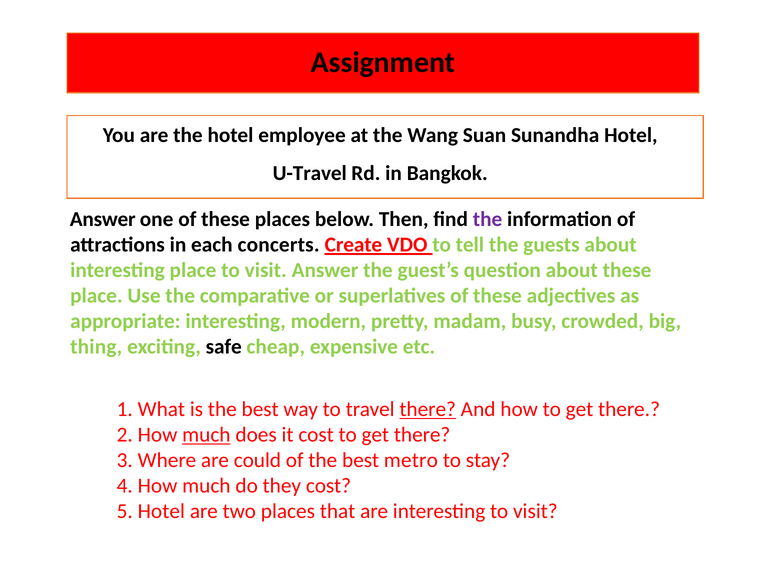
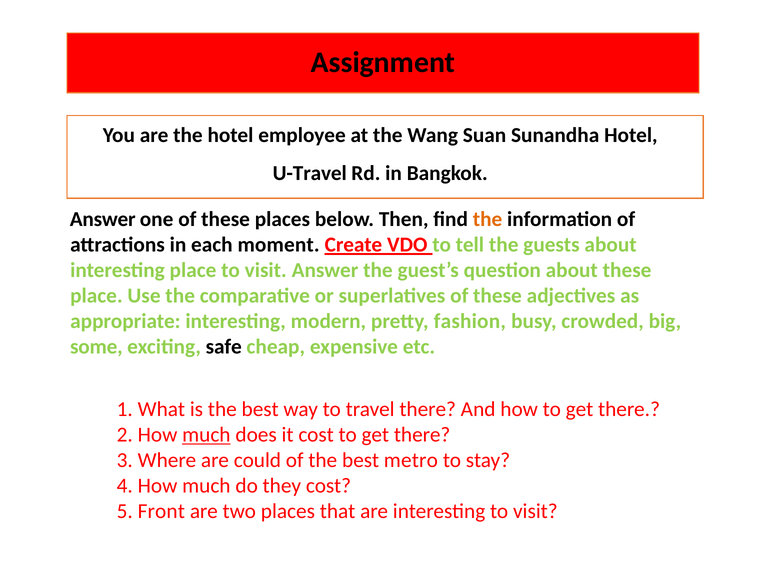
the at (488, 219) colour: purple -> orange
concerts: concerts -> moment
madam: madam -> fashion
thing: thing -> some
there at (428, 410) underline: present -> none
5 Hotel: Hotel -> Front
